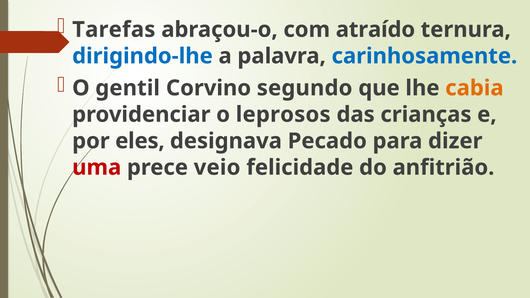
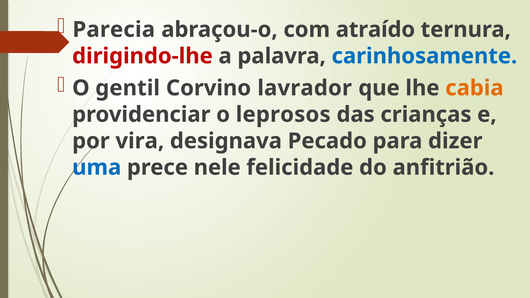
Tarefas: Tarefas -> Parecia
dirigindo-lhe colour: blue -> red
segundo: segundo -> lavrador
eles: eles -> vira
uma colour: red -> blue
veio: veio -> nele
